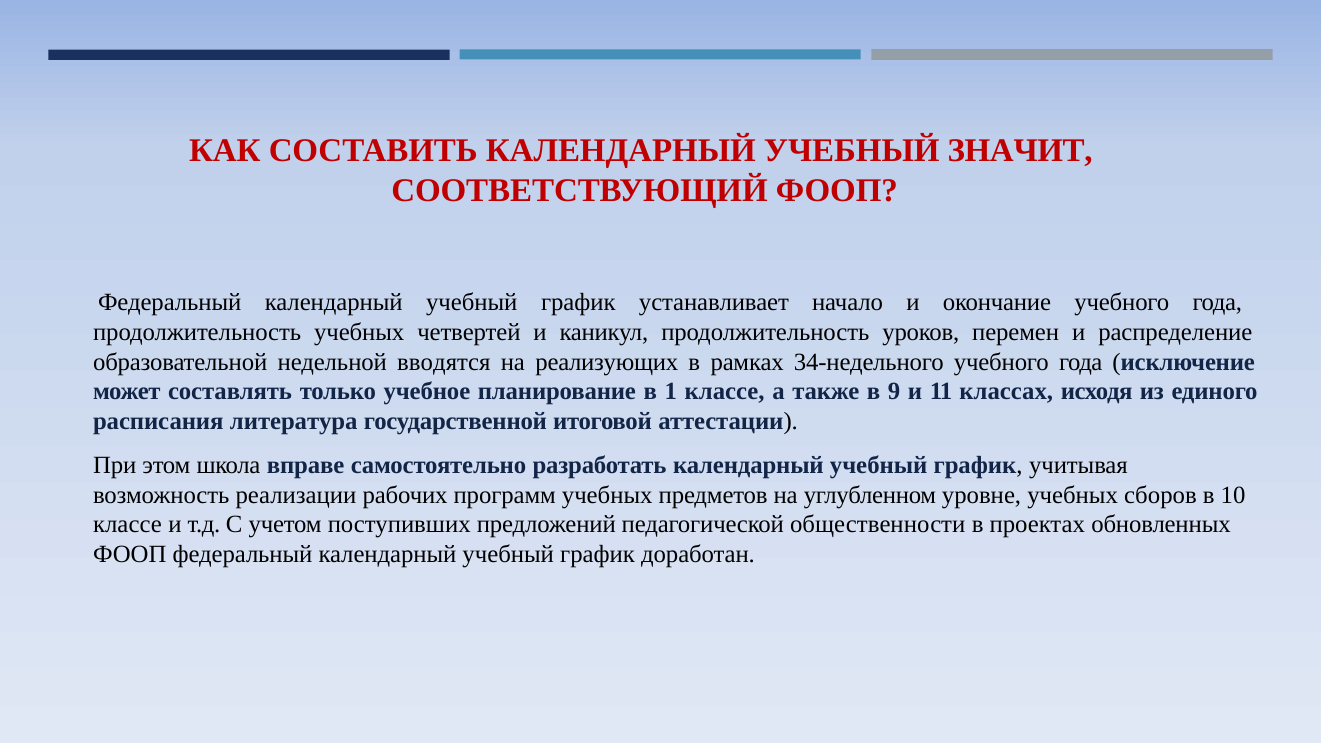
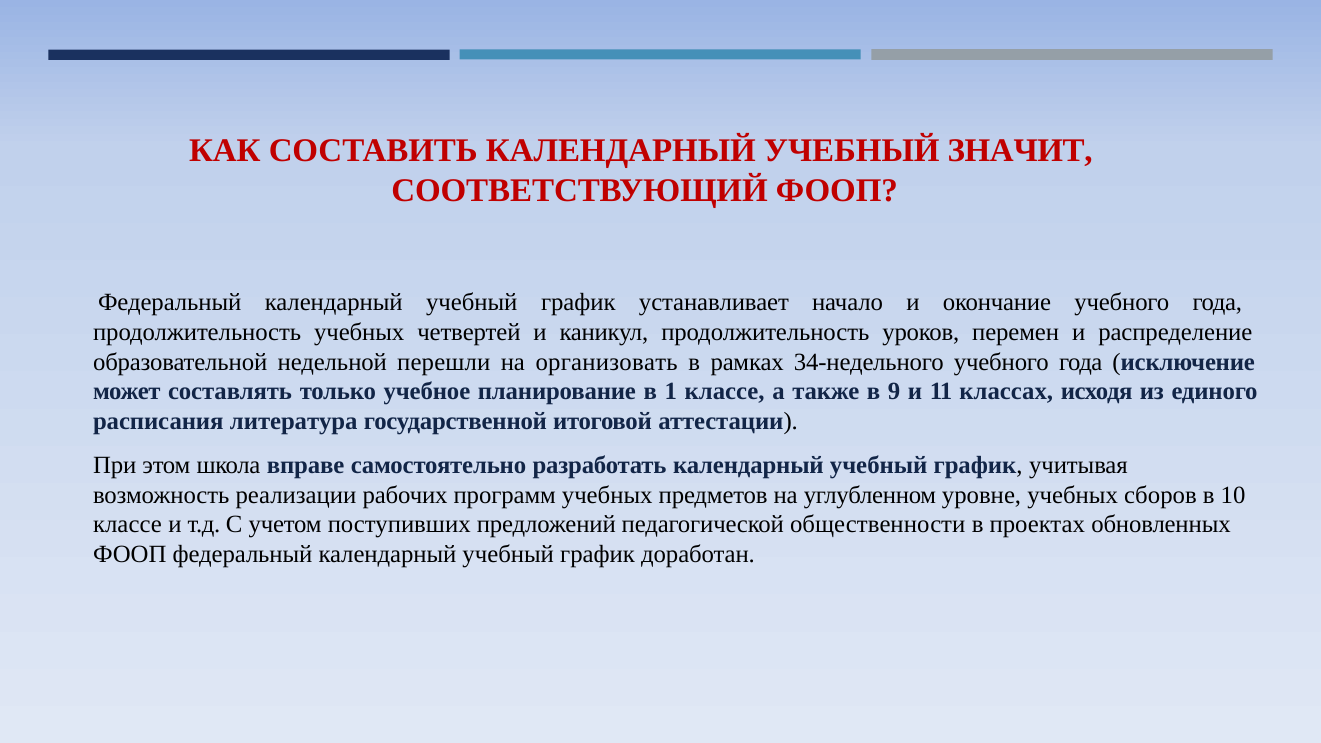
вводятся: вводятся -> перешли
реализующих: реализующих -> организовать
